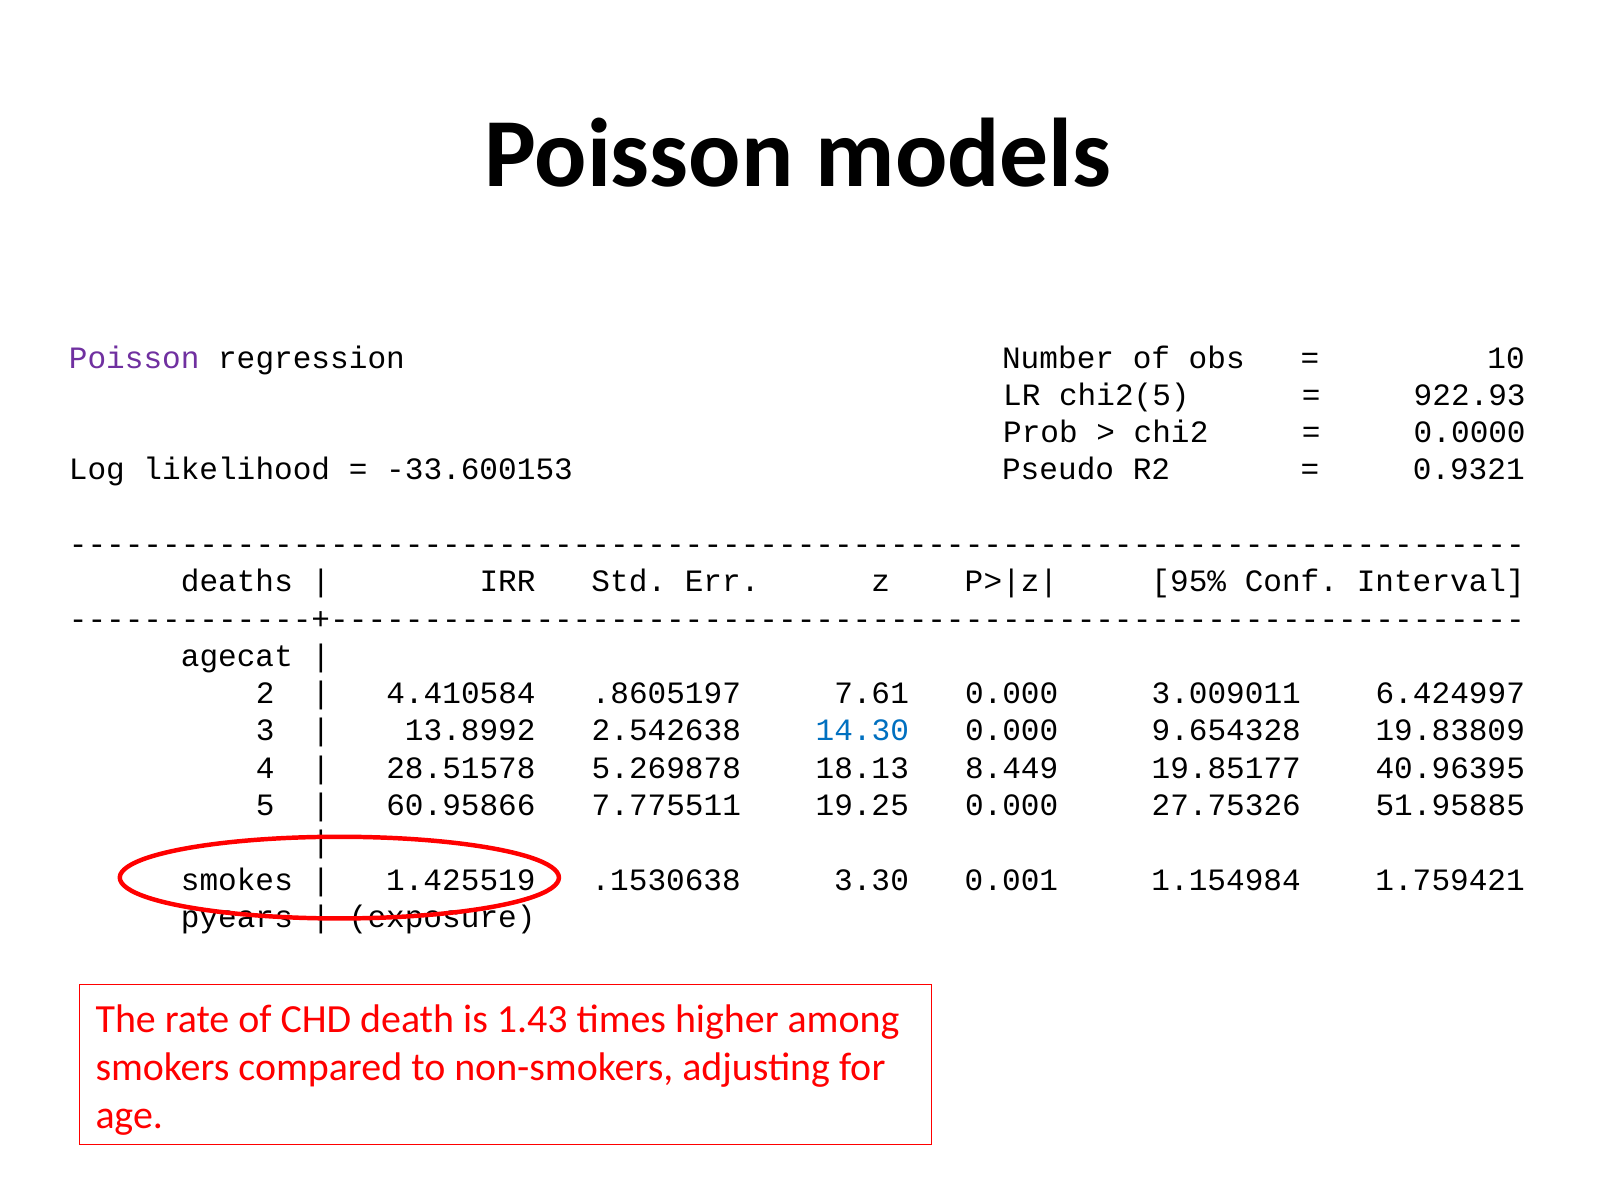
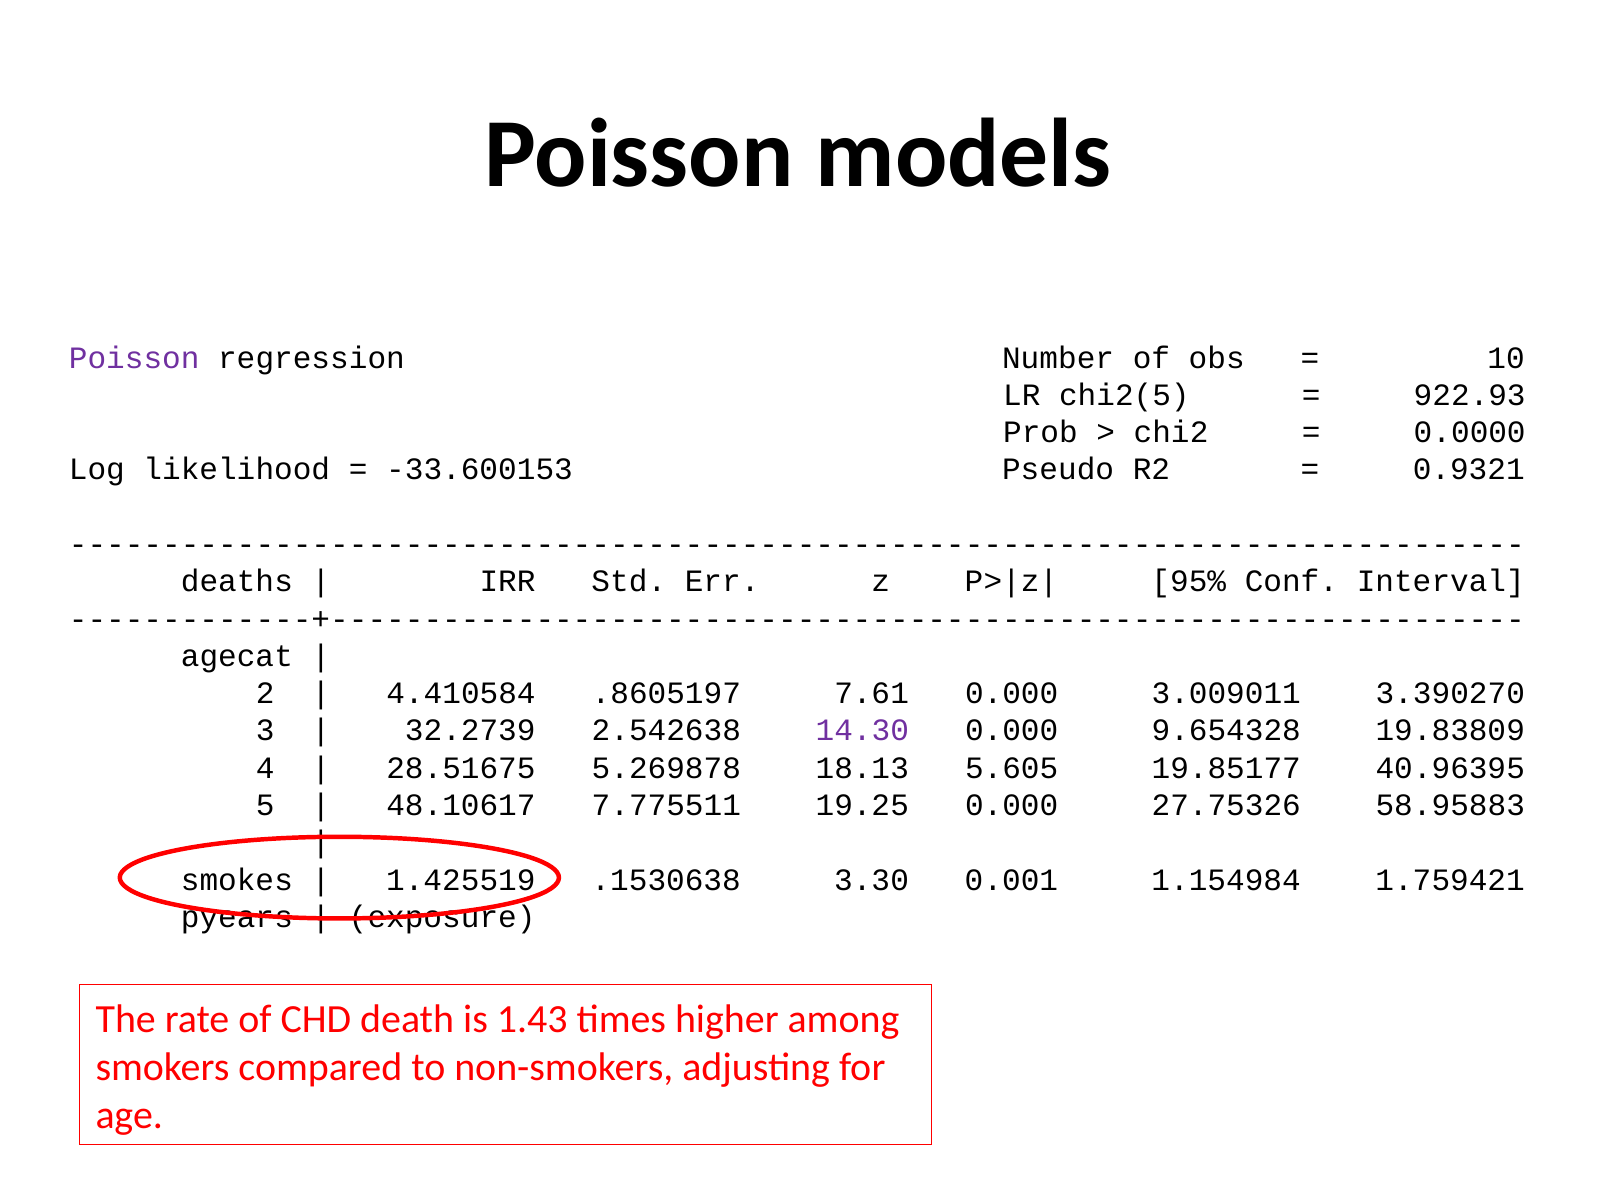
6.424997: 6.424997 -> 3.390270
13.8992: 13.8992 -> 32.2739
14.30 colour: blue -> purple
28.51578: 28.51578 -> 28.51675
8.449: 8.449 -> 5.605
60.95866: 60.95866 -> 48.10617
51.95885: 51.95885 -> 58.95883
